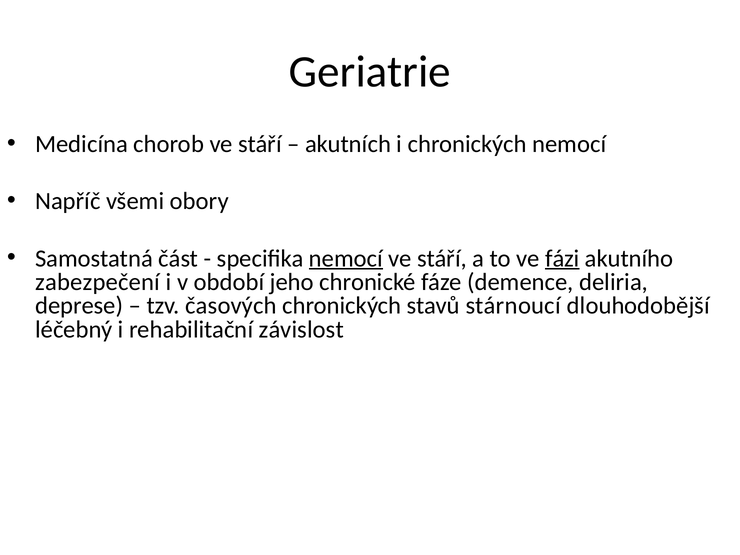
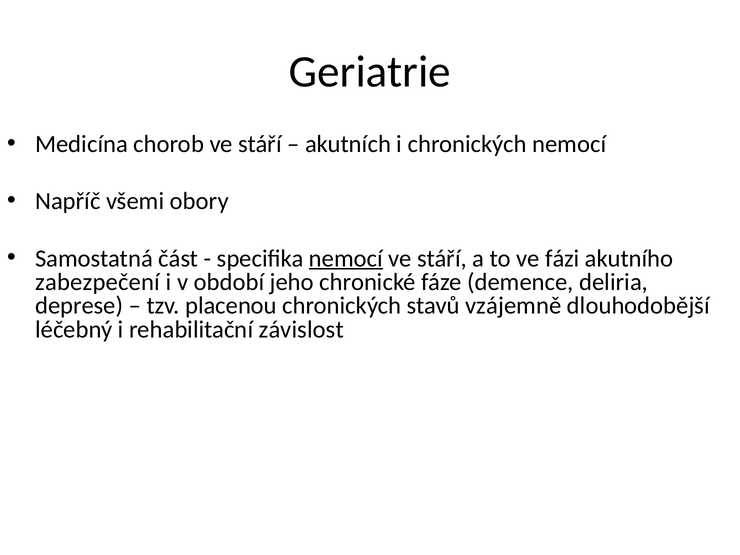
fázi underline: present -> none
časových: časových -> placenou
stárnoucí: stárnoucí -> vzájemně
